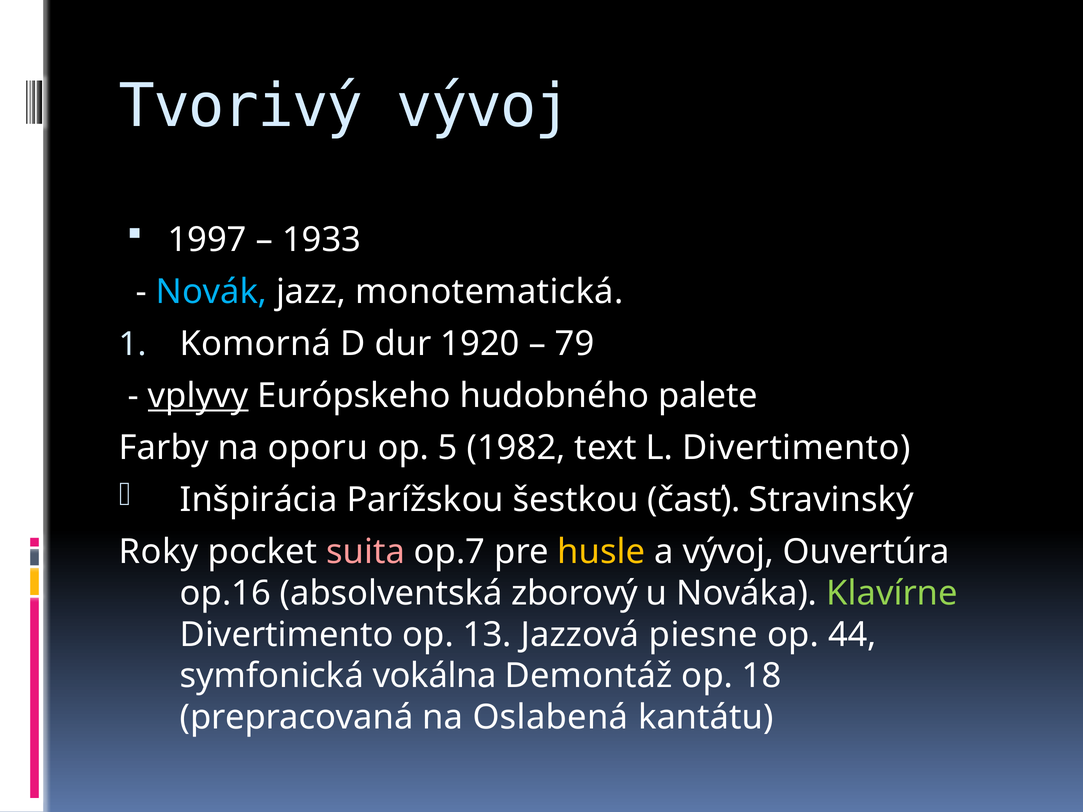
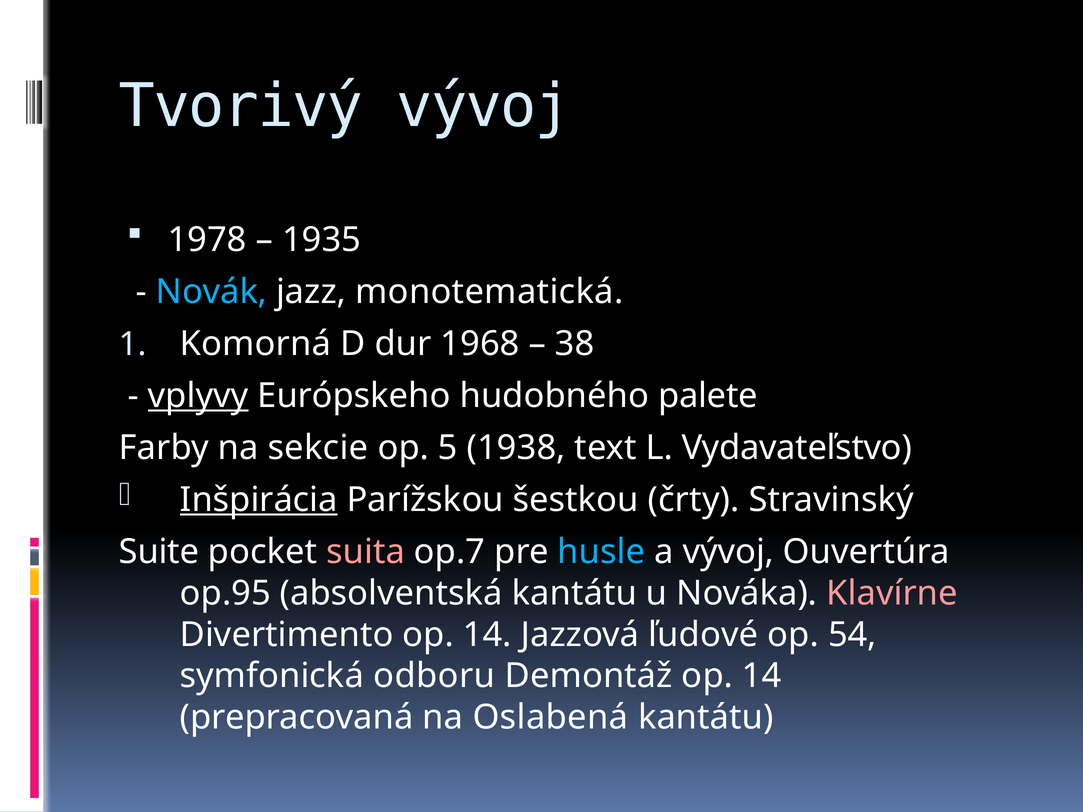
1997: 1997 -> 1978
1933: 1933 -> 1935
1920: 1920 -> 1968
79: 79 -> 38
oporu: oporu -> sekcie
1982: 1982 -> 1938
L Divertimento: Divertimento -> Vydavateľstvo
Inšpirácia underline: none -> present
časť: časť -> črty
Roky: Roky -> Suite
husle colour: yellow -> light blue
op.16: op.16 -> op.95
absolventská zborový: zborový -> kantátu
Klavírne colour: light green -> pink
Divertimento op 13: 13 -> 14
piesne: piesne -> ľudové
44: 44 -> 54
vokálna: vokálna -> odboru
Demontáž op 18: 18 -> 14
